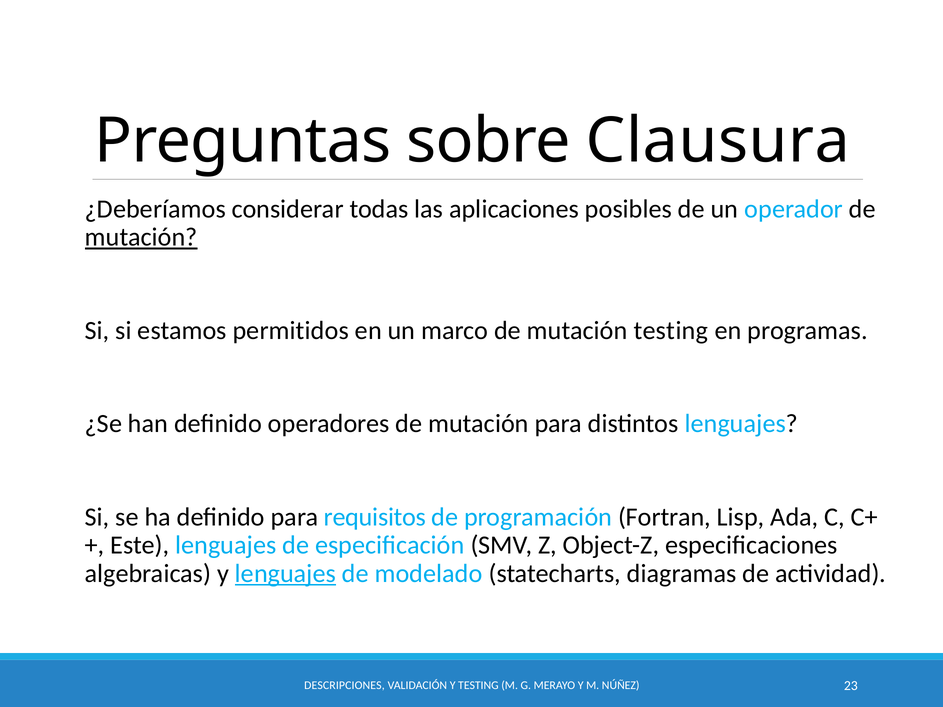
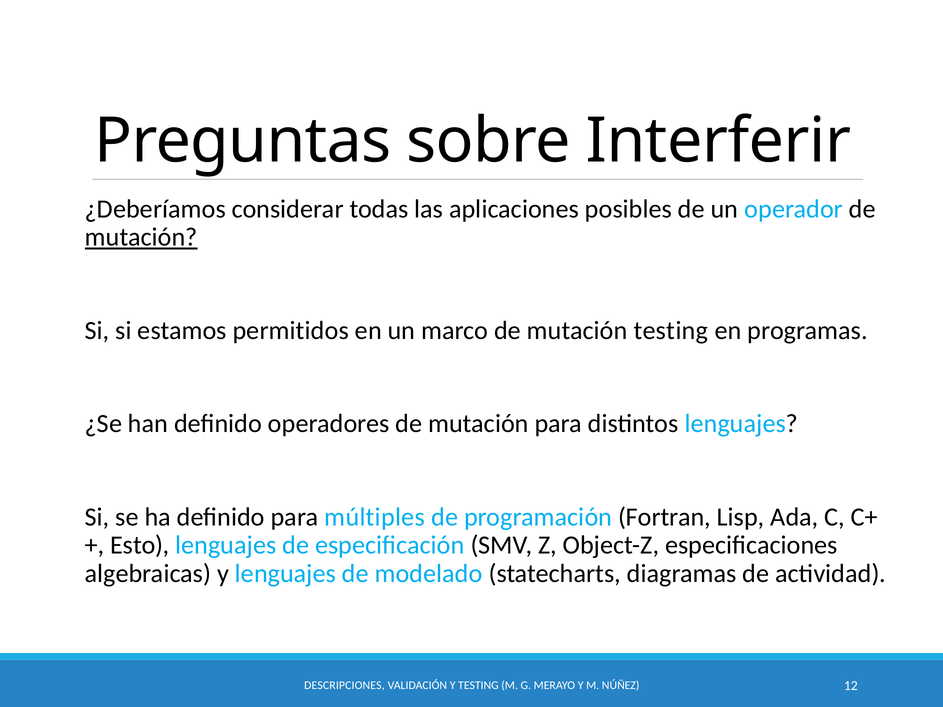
Clausura: Clausura -> Interferir
requisitos: requisitos -> múltiples
Este: Este -> Esto
lenguajes at (286, 574) underline: present -> none
23: 23 -> 12
